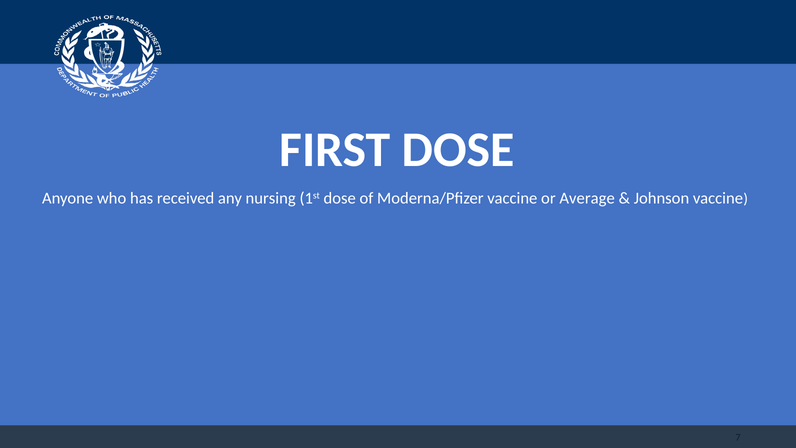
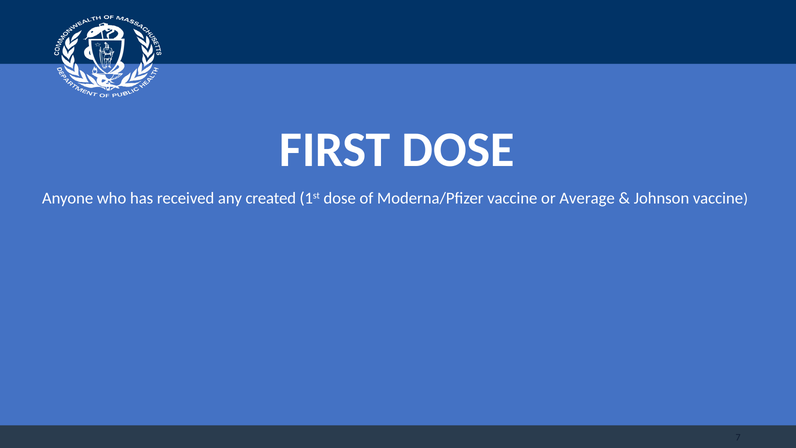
nursing: nursing -> created
